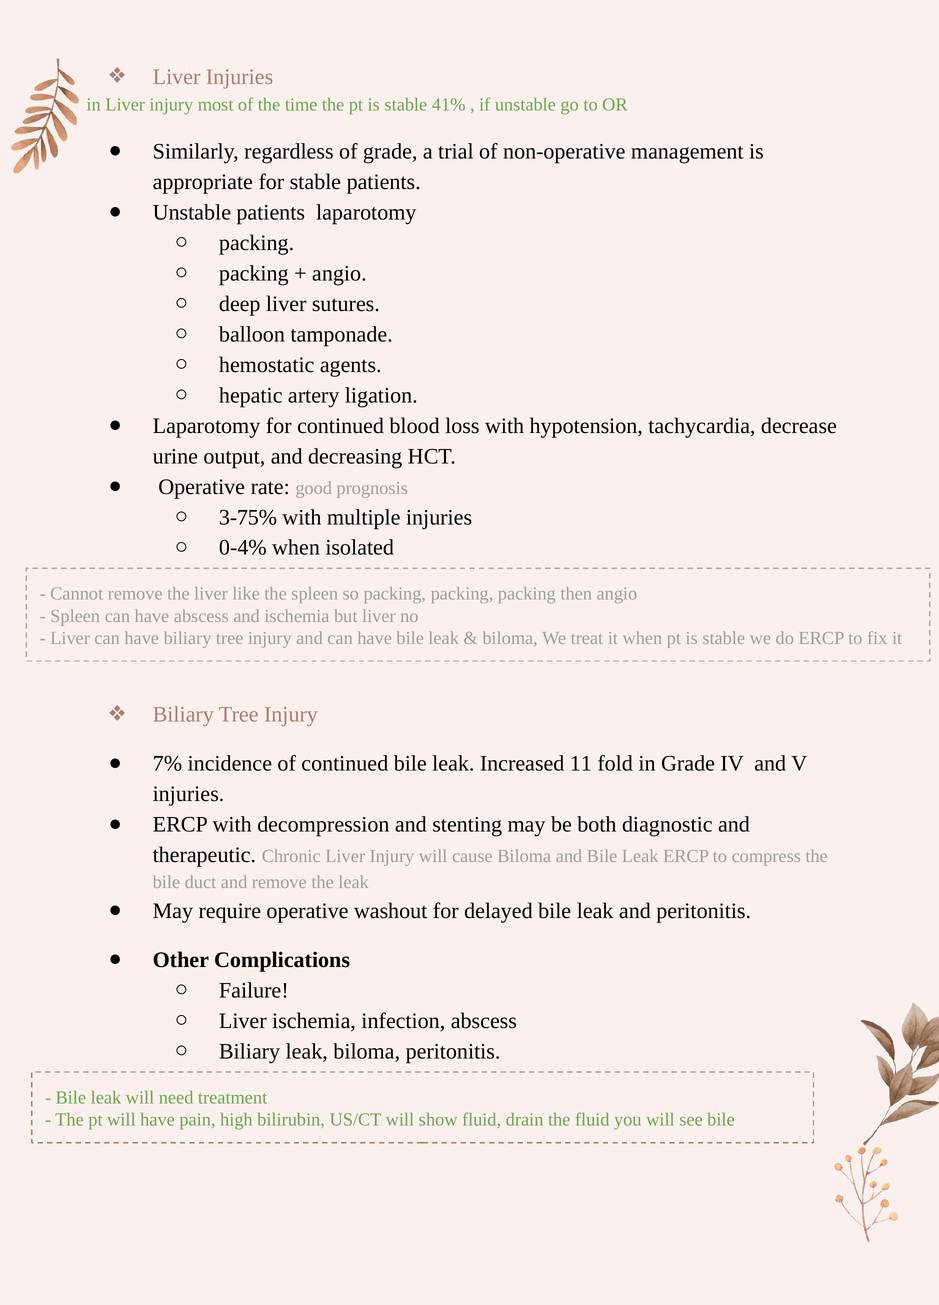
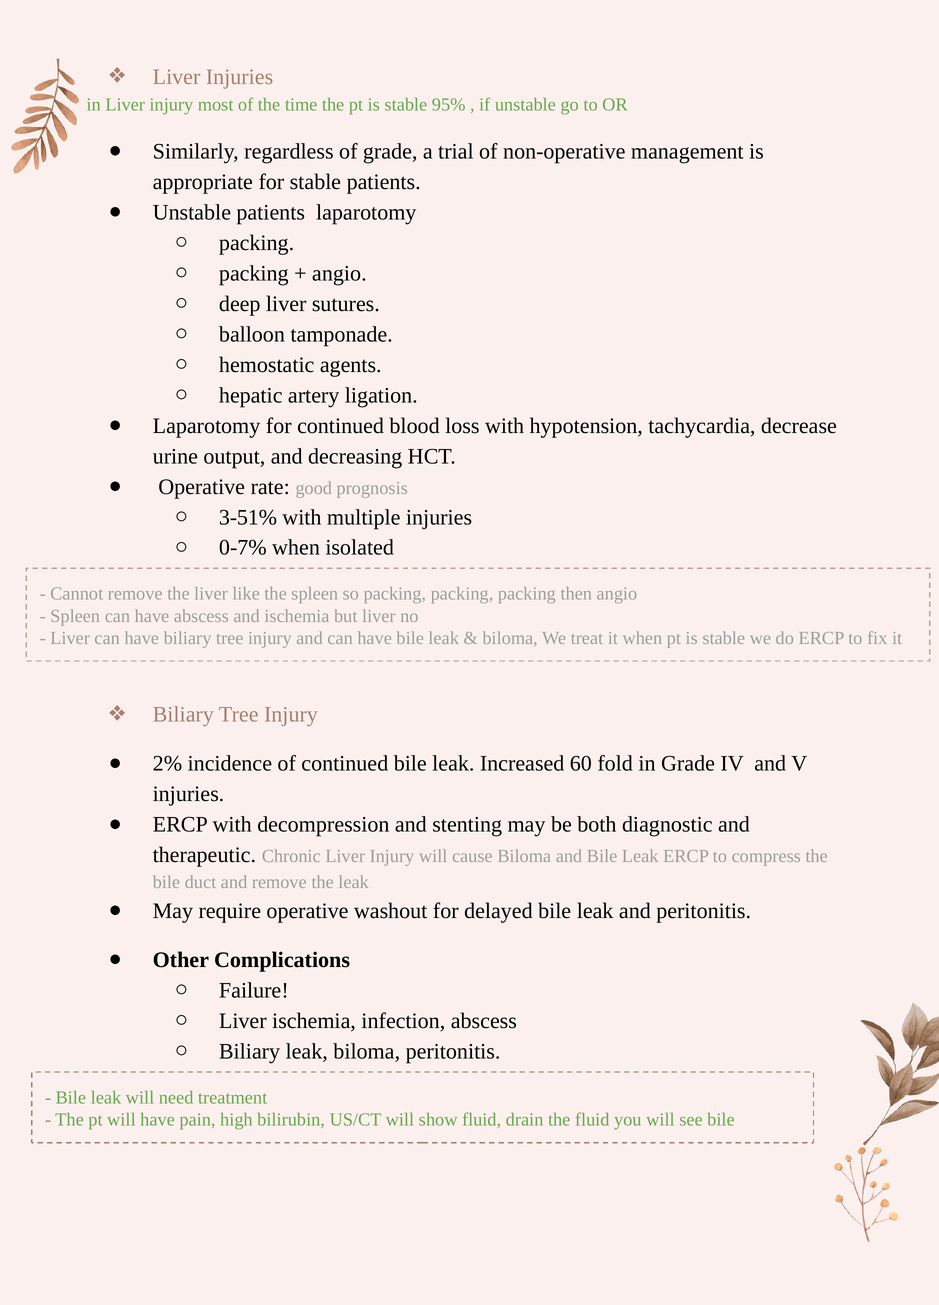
41%: 41% -> 95%
3-75%: 3-75% -> 3-51%
0-4%: 0-4% -> 0-7%
7%: 7% -> 2%
11: 11 -> 60
